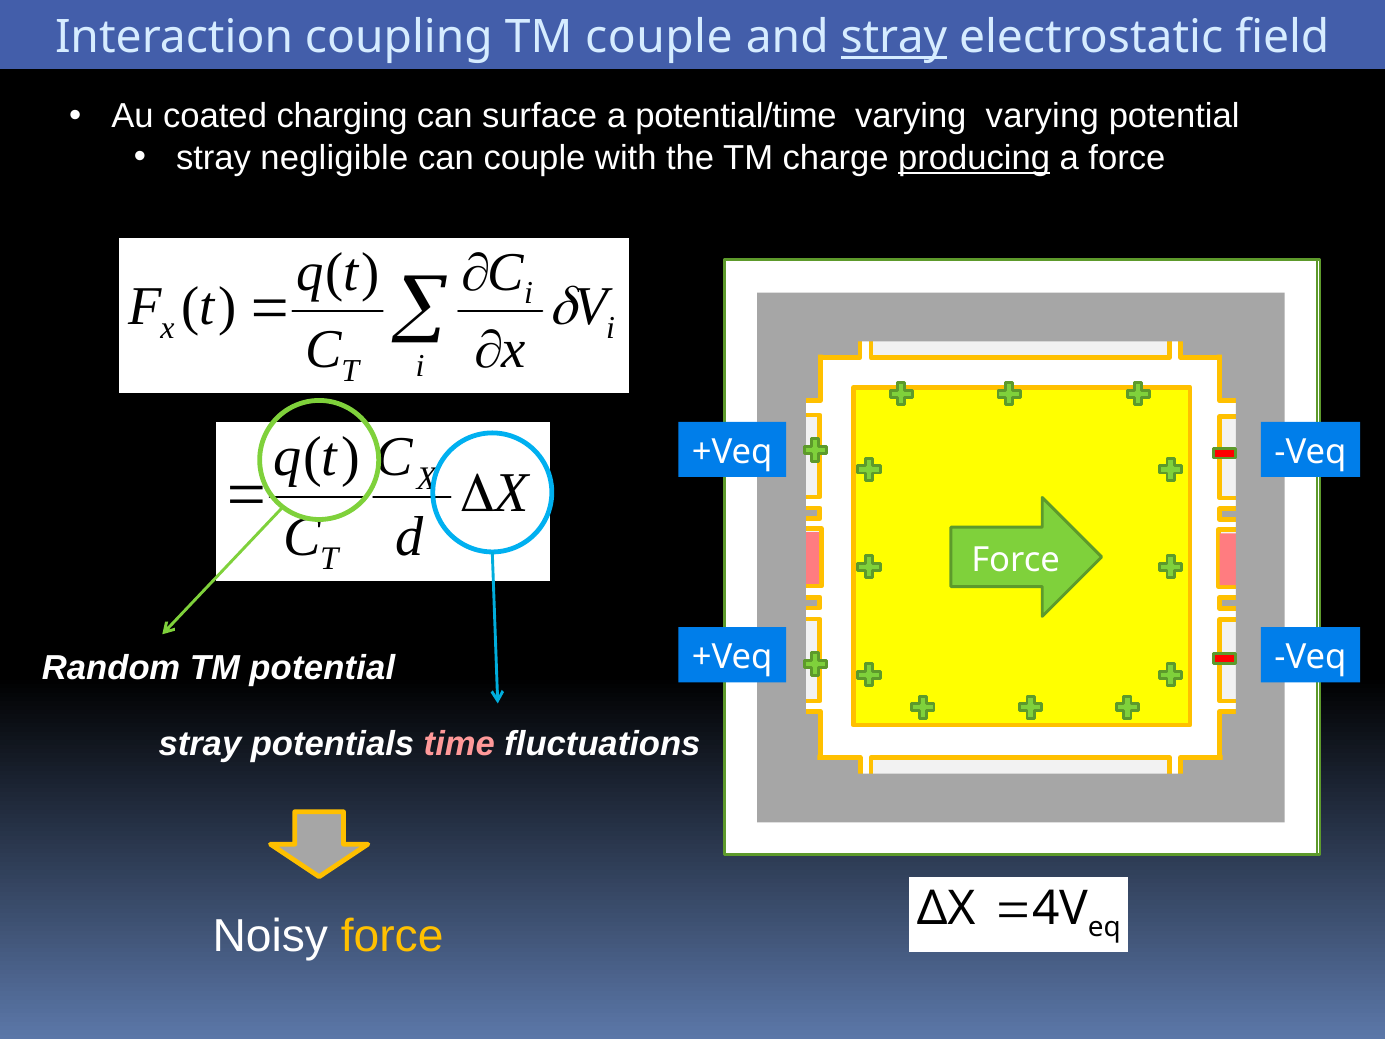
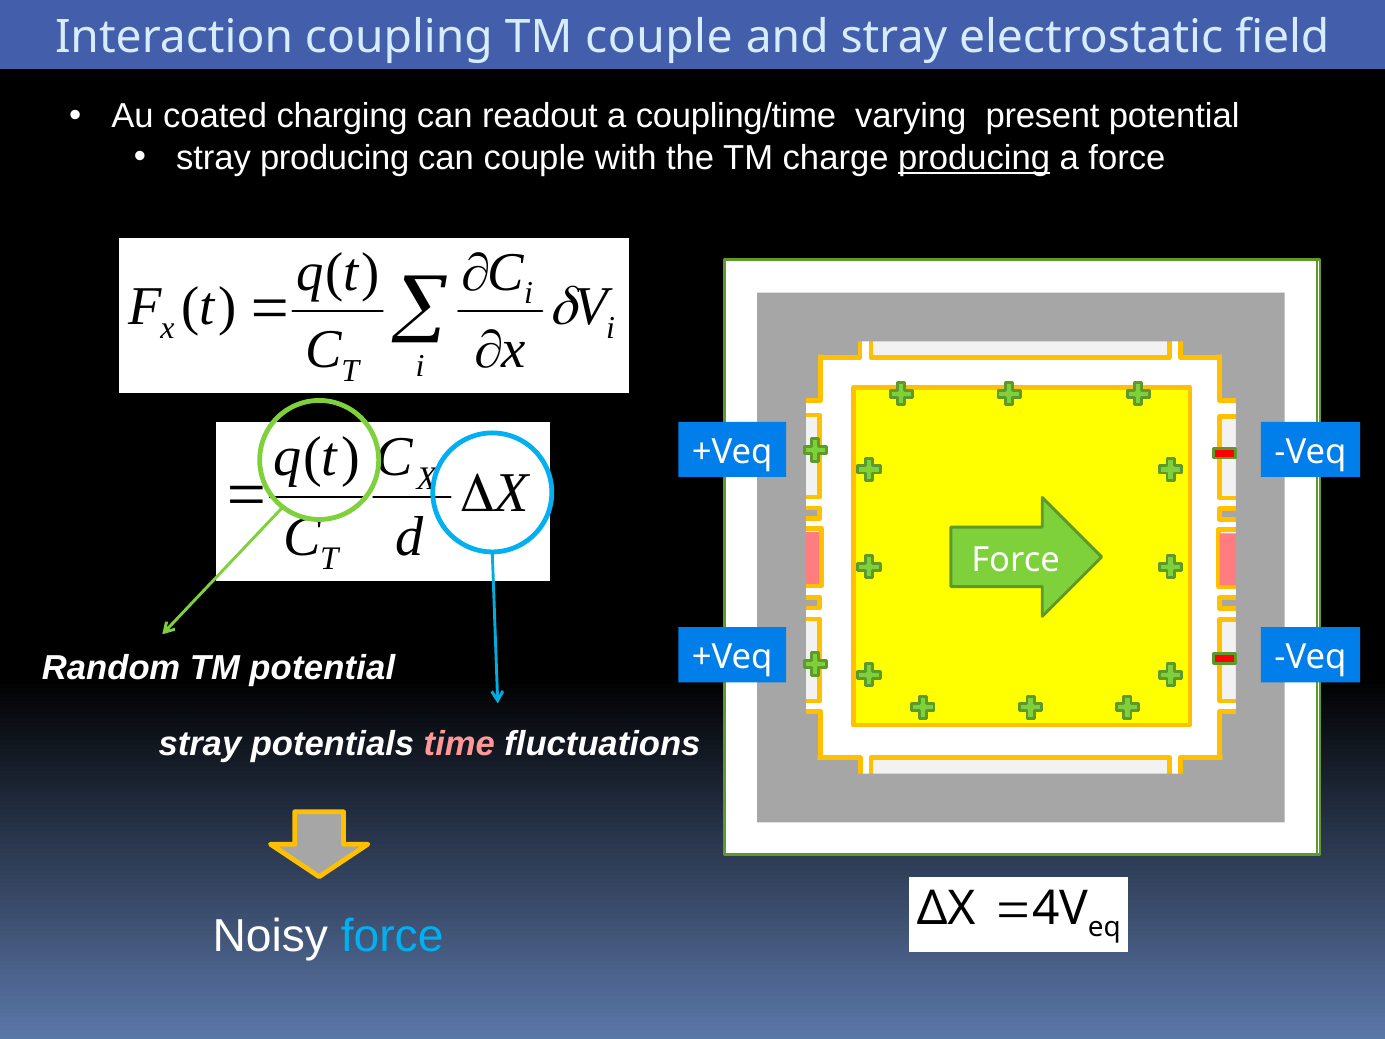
stray at (894, 38) underline: present -> none
surface: surface -> readout
potential/time: potential/time -> coupling/time
varying varying: varying -> present
stray negligible: negligible -> producing
force at (392, 936) colour: yellow -> light blue
